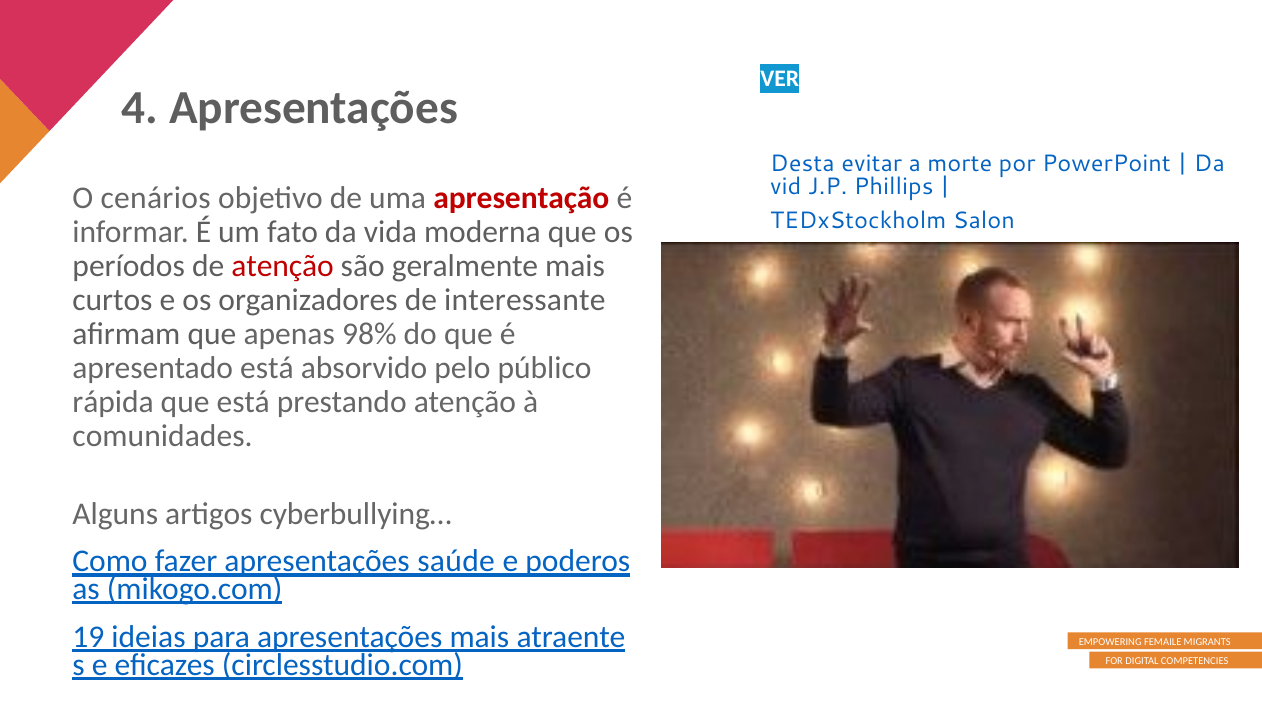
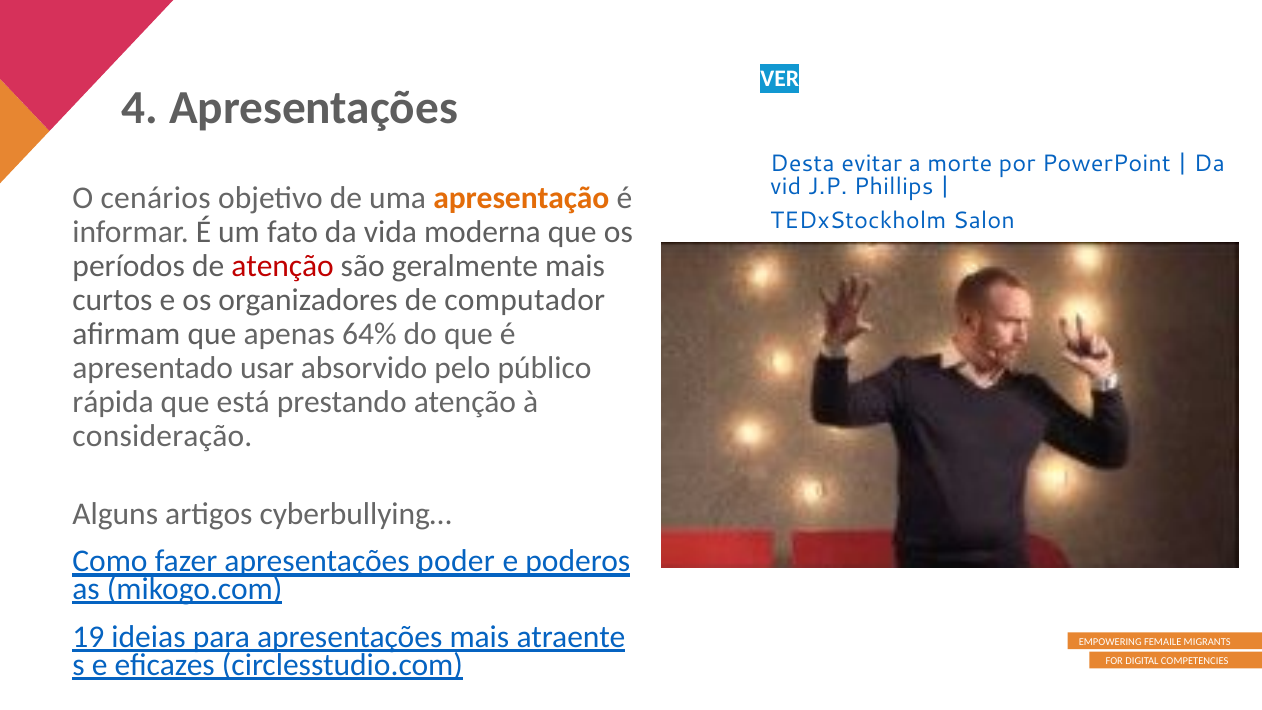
apresentação colour: red -> orange
interessante: interessante -> computador
98%: 98% -> 64%
apresentado está: está -> usar
comunidades: comunidades -> consideração
saúde: saúde -> poder
